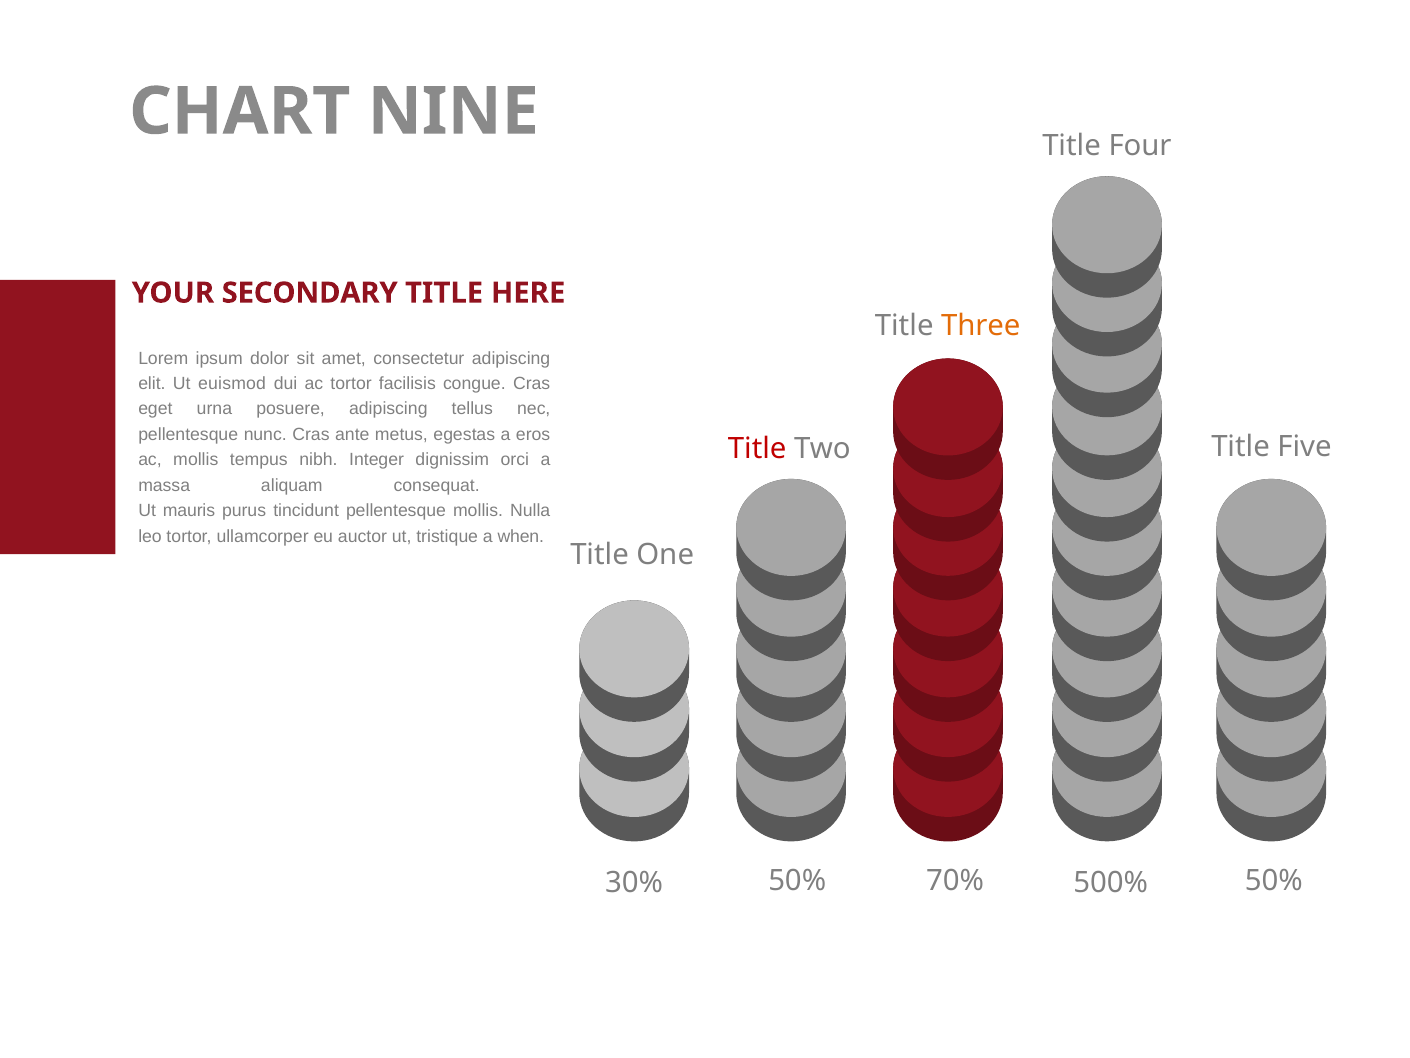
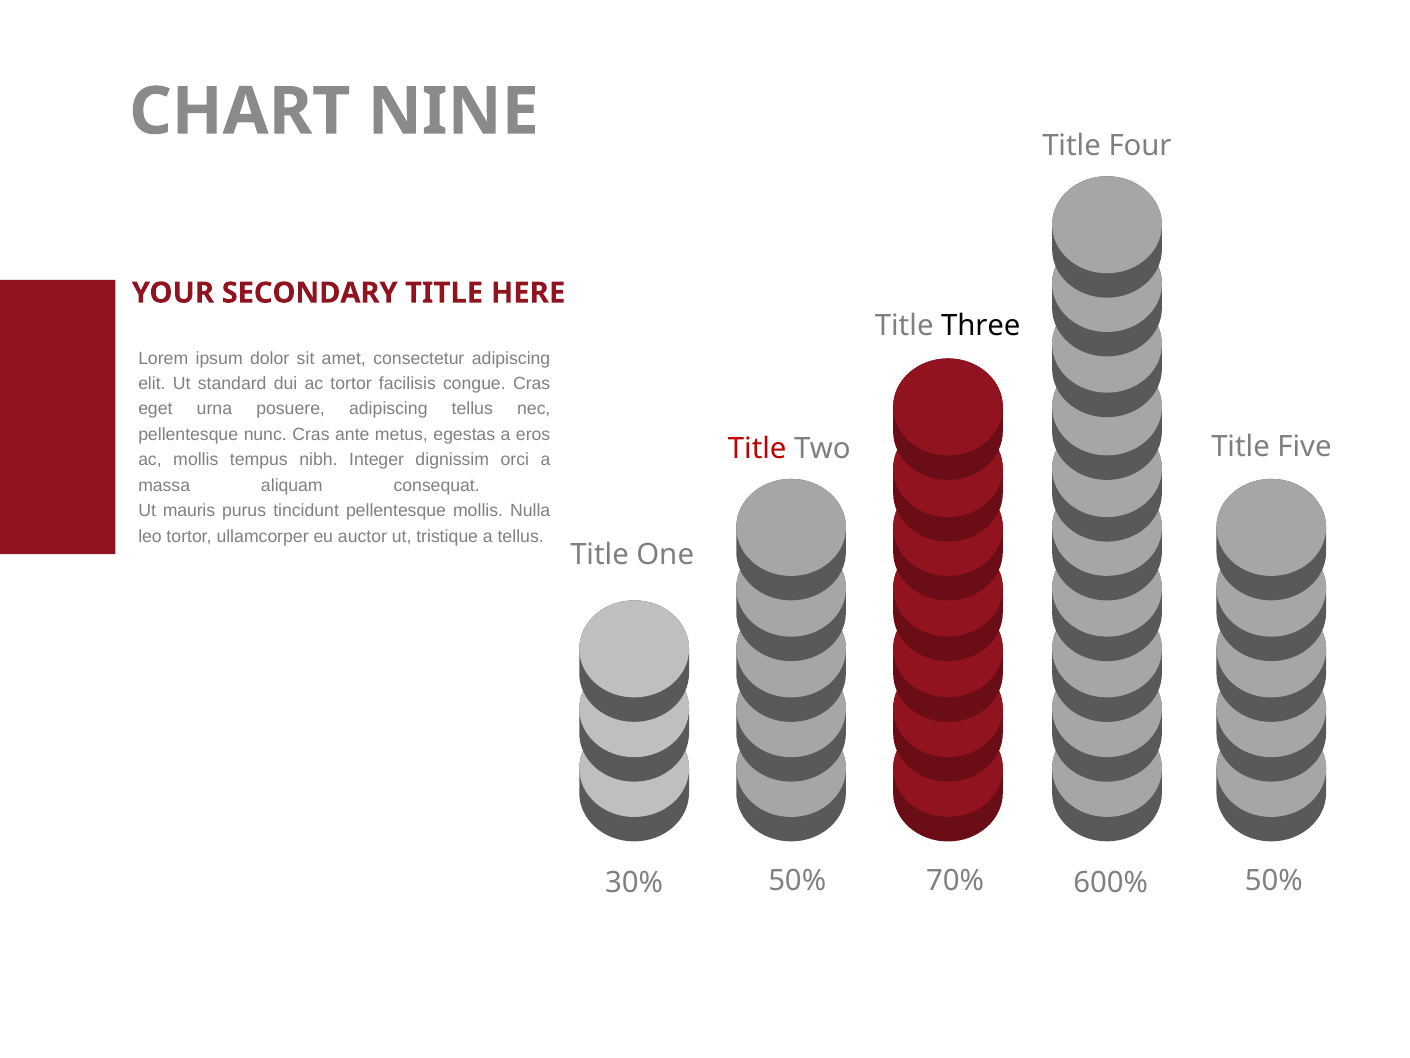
Three colour: orange -> black
euismod: euismod -> standard
a when: when -> tellus
500%: 500% -> 600%
